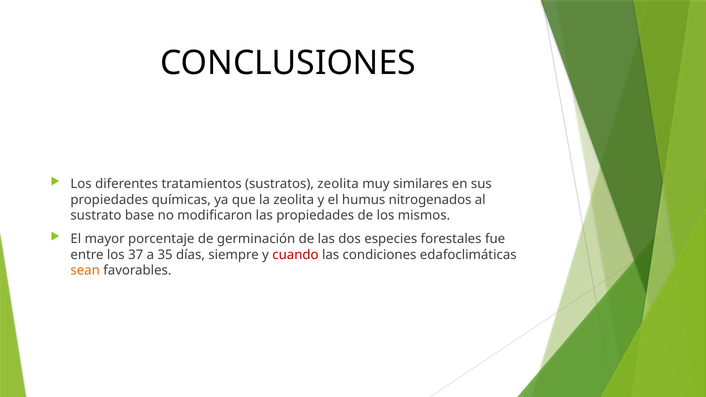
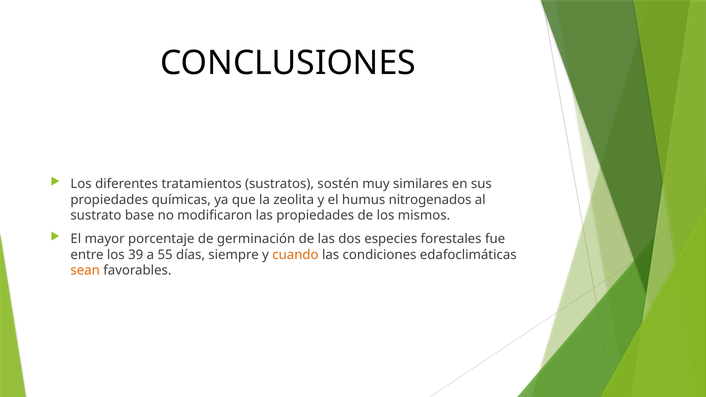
sustratos zeolita: zeolita -> sostén
37: 37 -> 39
35: 35 -> 55
cuando colour: red -> orange
